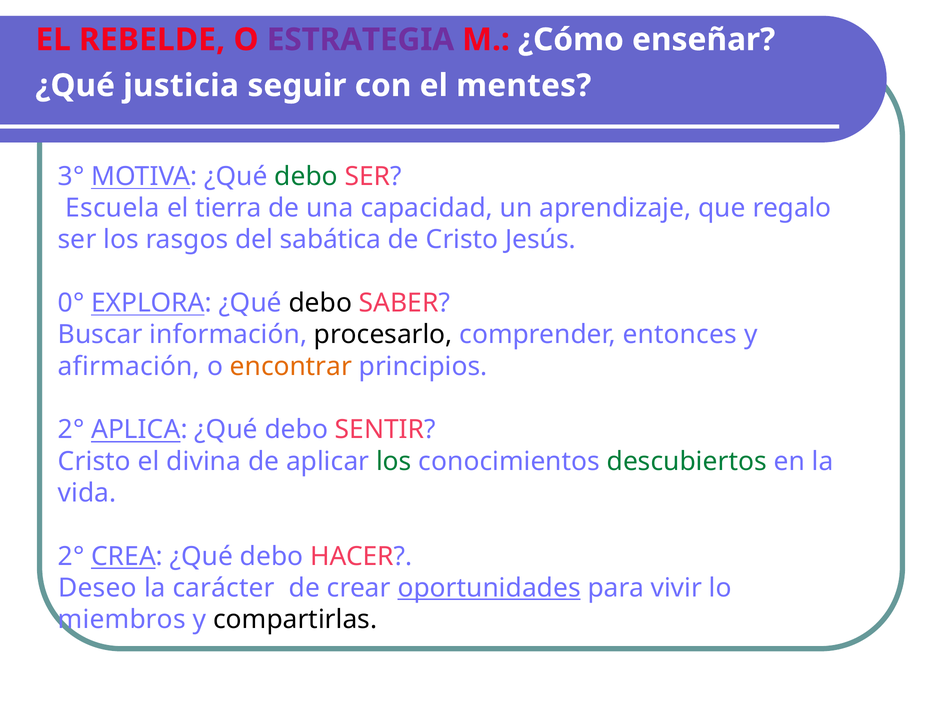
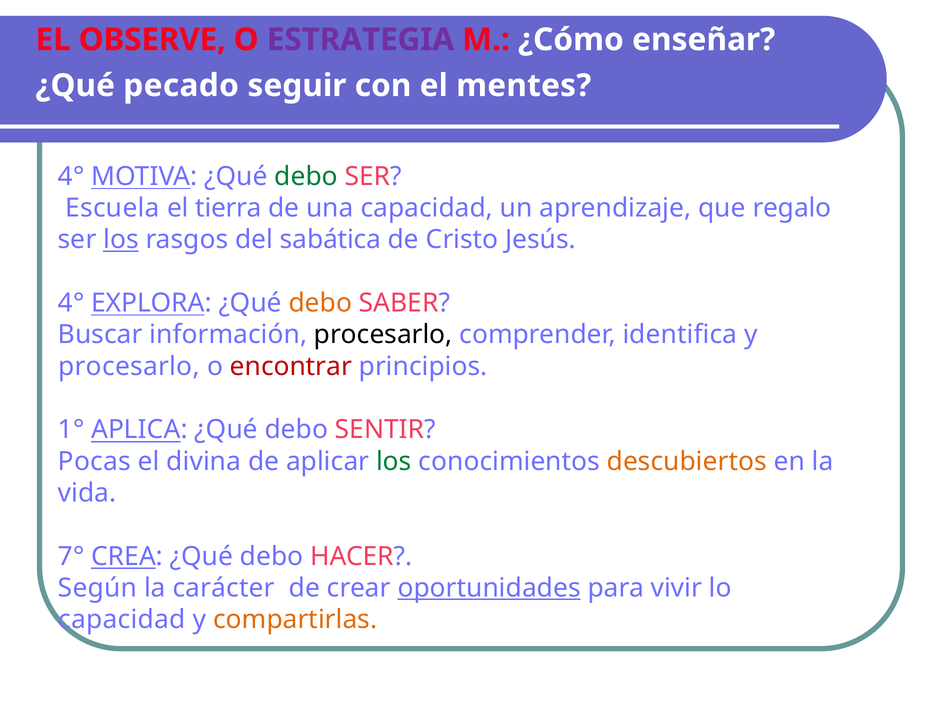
REBELDE: REBELDE -> OBSERVE
justicia: justicia -> pecado
3° at (71, 177): 3° -> 4°
los at (121, 240) underline: none -> present
0° at (71, 303): 0° -> 4°
debo at (320, 303) colour: black -> orange
entonces: entonces -> identifica
afirmación at (129, 367): afirmación -> procesarlo
encontrar colour: orange -> red
2° at (71, 430): 2° -> 1°
Cristo at (94, 462): Cristo -> Pocas
descubiertos colour: green -> orange
2° at (71, 557): 2° -> 7°
Deseo: Deseo -> Según
miembros at (122, 620): miembros -> capacidad
compartirlas colour: black -> orange
